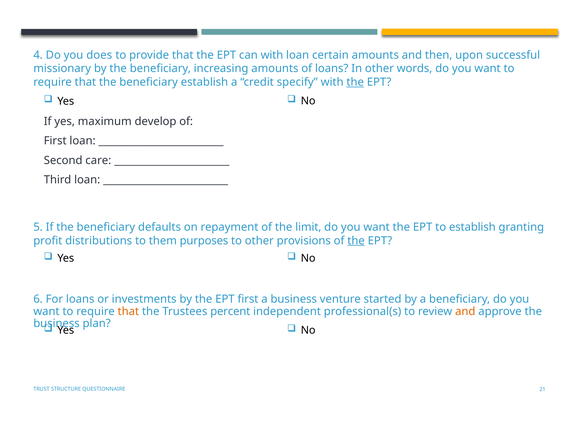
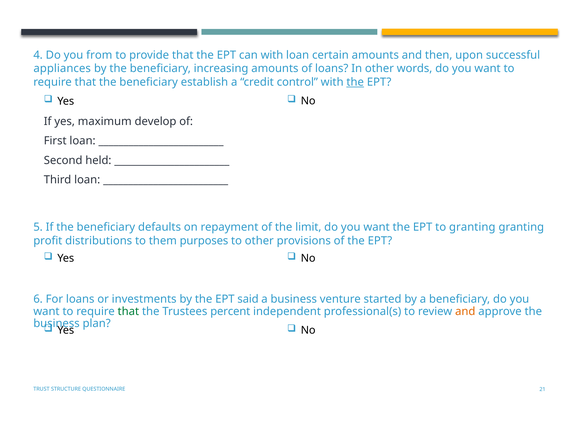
does: does -> from
missionary: missionary -> appliances
specify: specify -> control
care: care -> held
to establish: establish -> granting
the at (356, 240) underline: present -> none
EPT first: first -> said
that at (128, 311) colour: orange -> green
